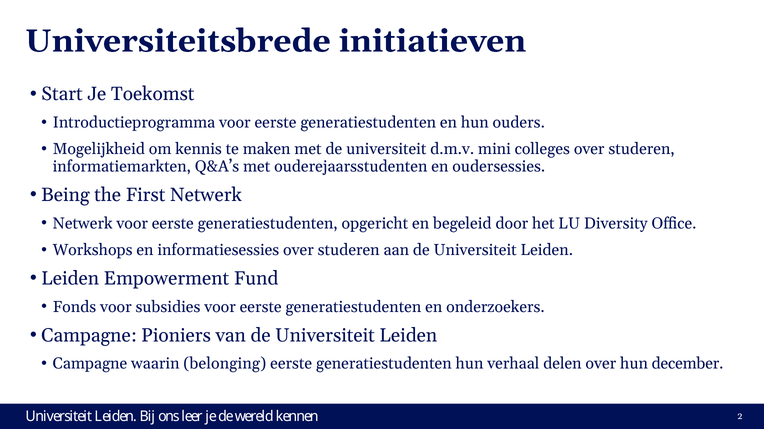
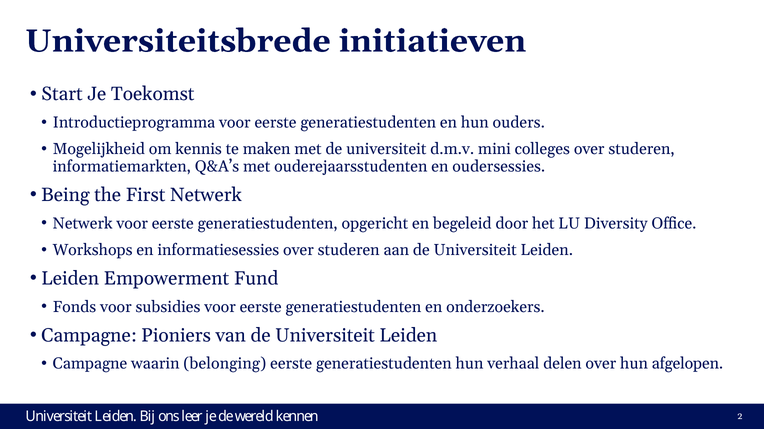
december: december -> afgelopen
